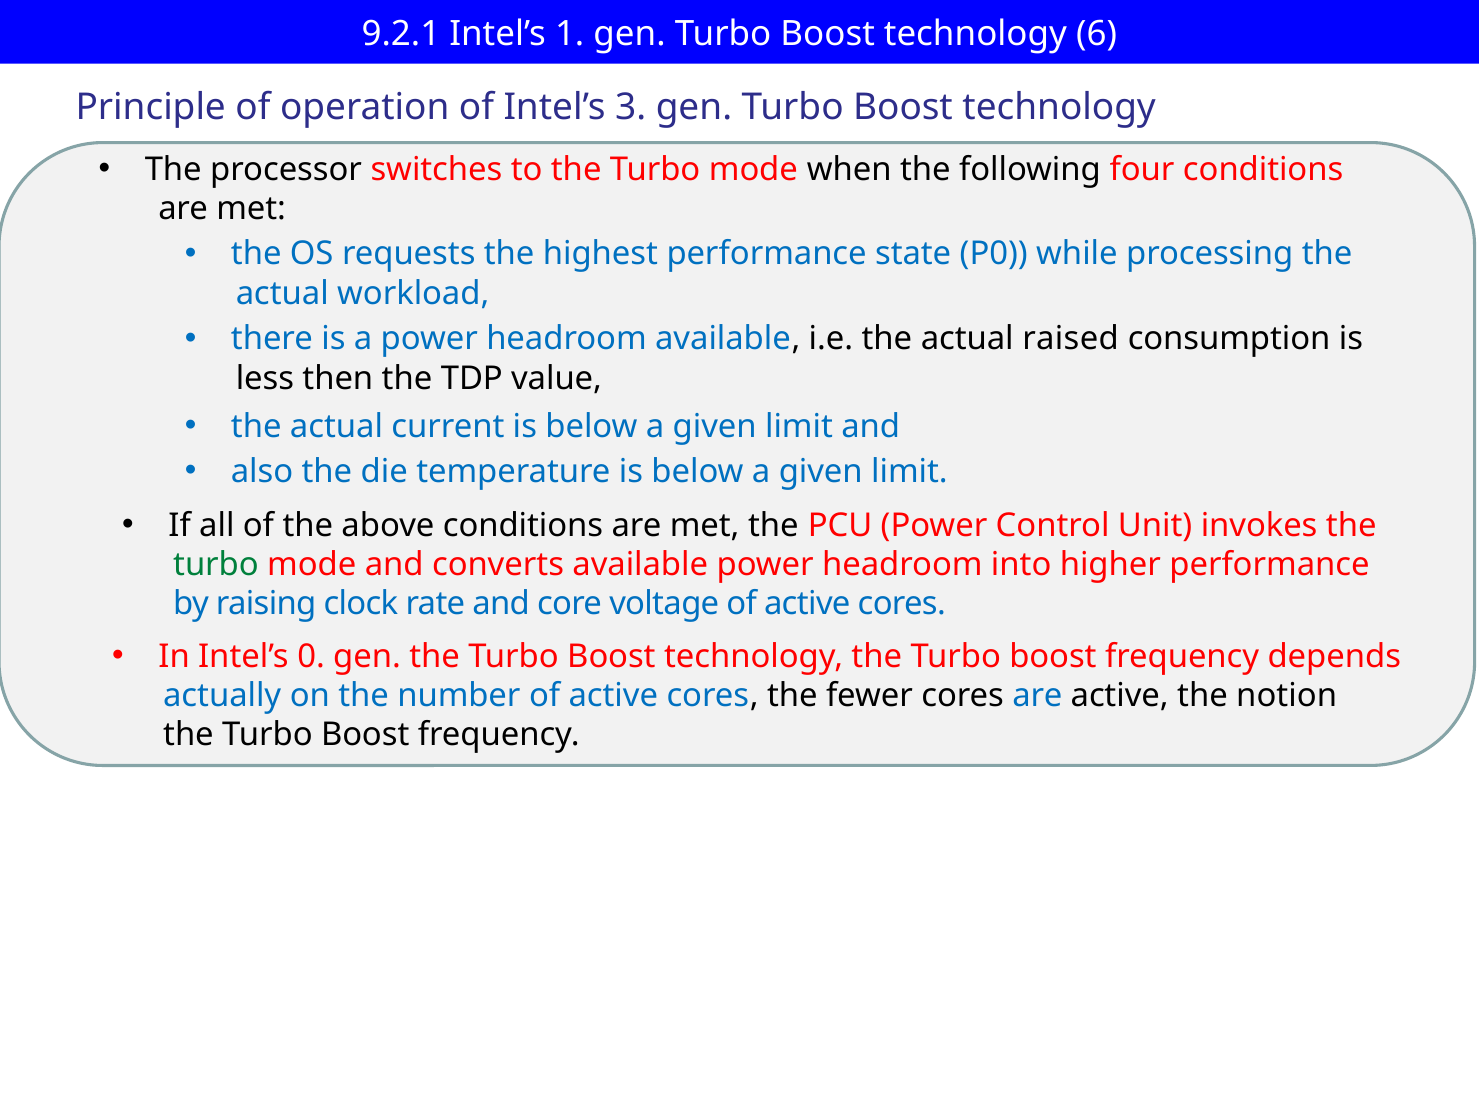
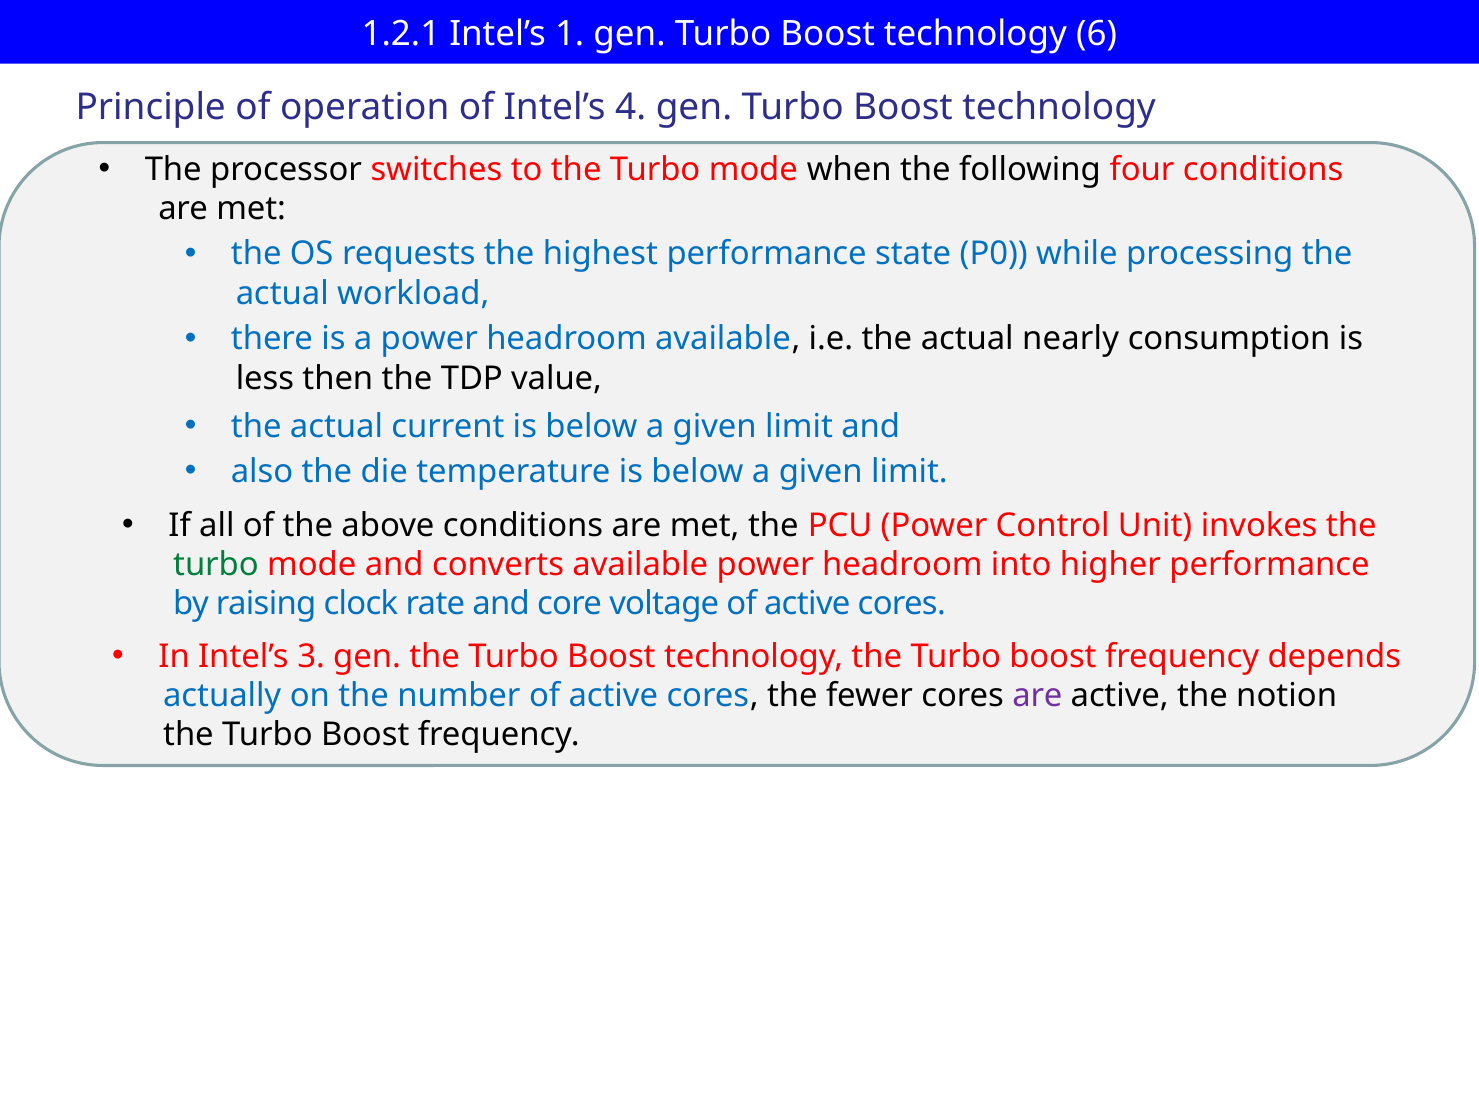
9.2.1: 9.2.1 -> 1.2.1
3: 3 -> 4
raised: raised -> nearly
0: 0 -> 3
are at (1037, 696) colour: blue -> purple
